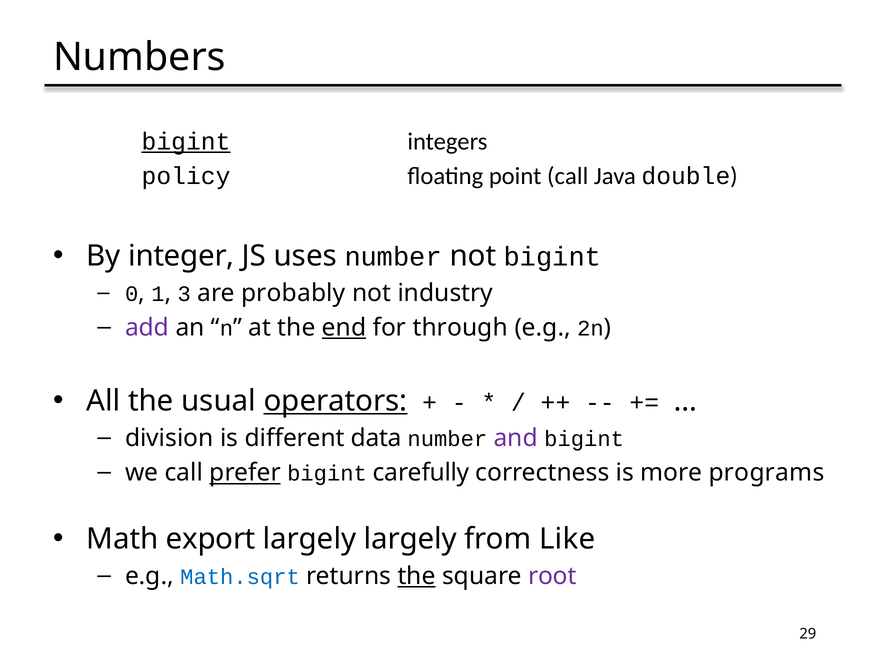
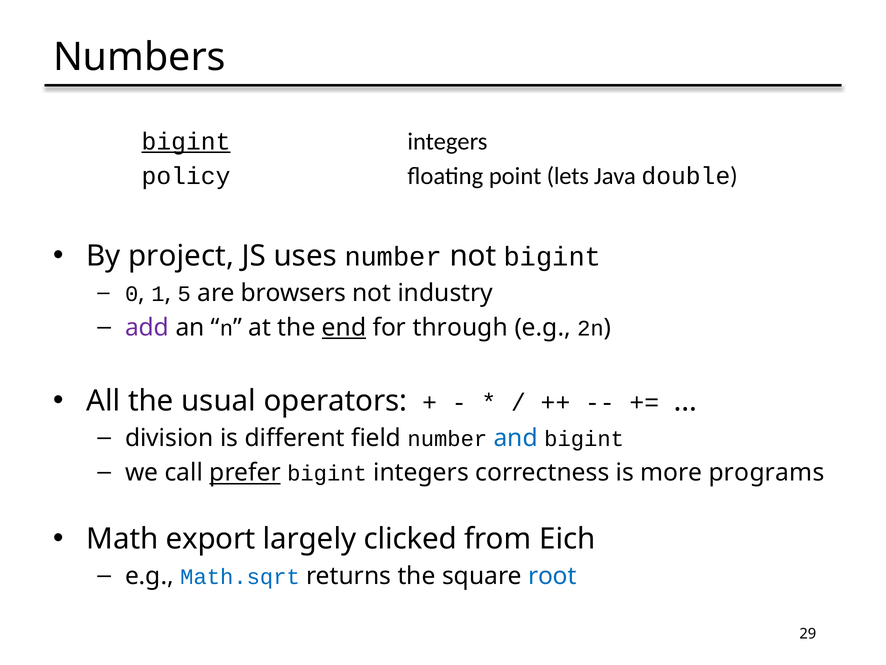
point call: call -> lets
integer: integer -> project
3: 3 -> 5
probably: probably -> browsers
operators underline: present -> none
data: data -> field
and colour: purple -> blue
prefer bigint carefully: carefully -> integers
largely largely: largely -> clicked
Like: Like -> Eich
the at (417, 576) underline: present -> none
root colour: purple -> blue
